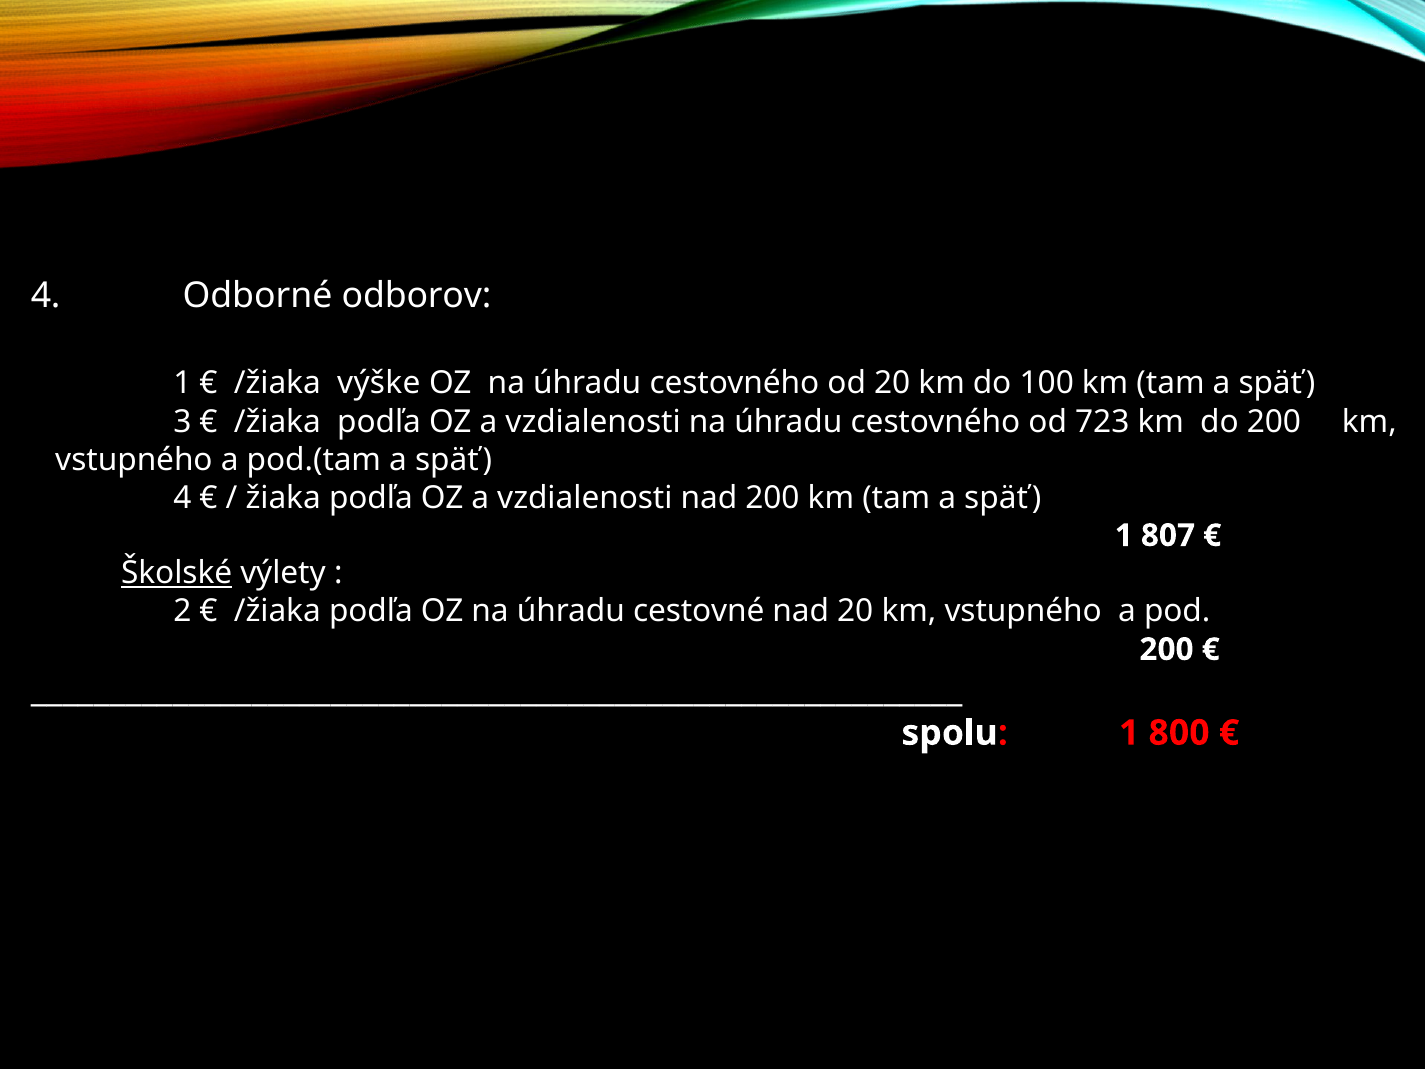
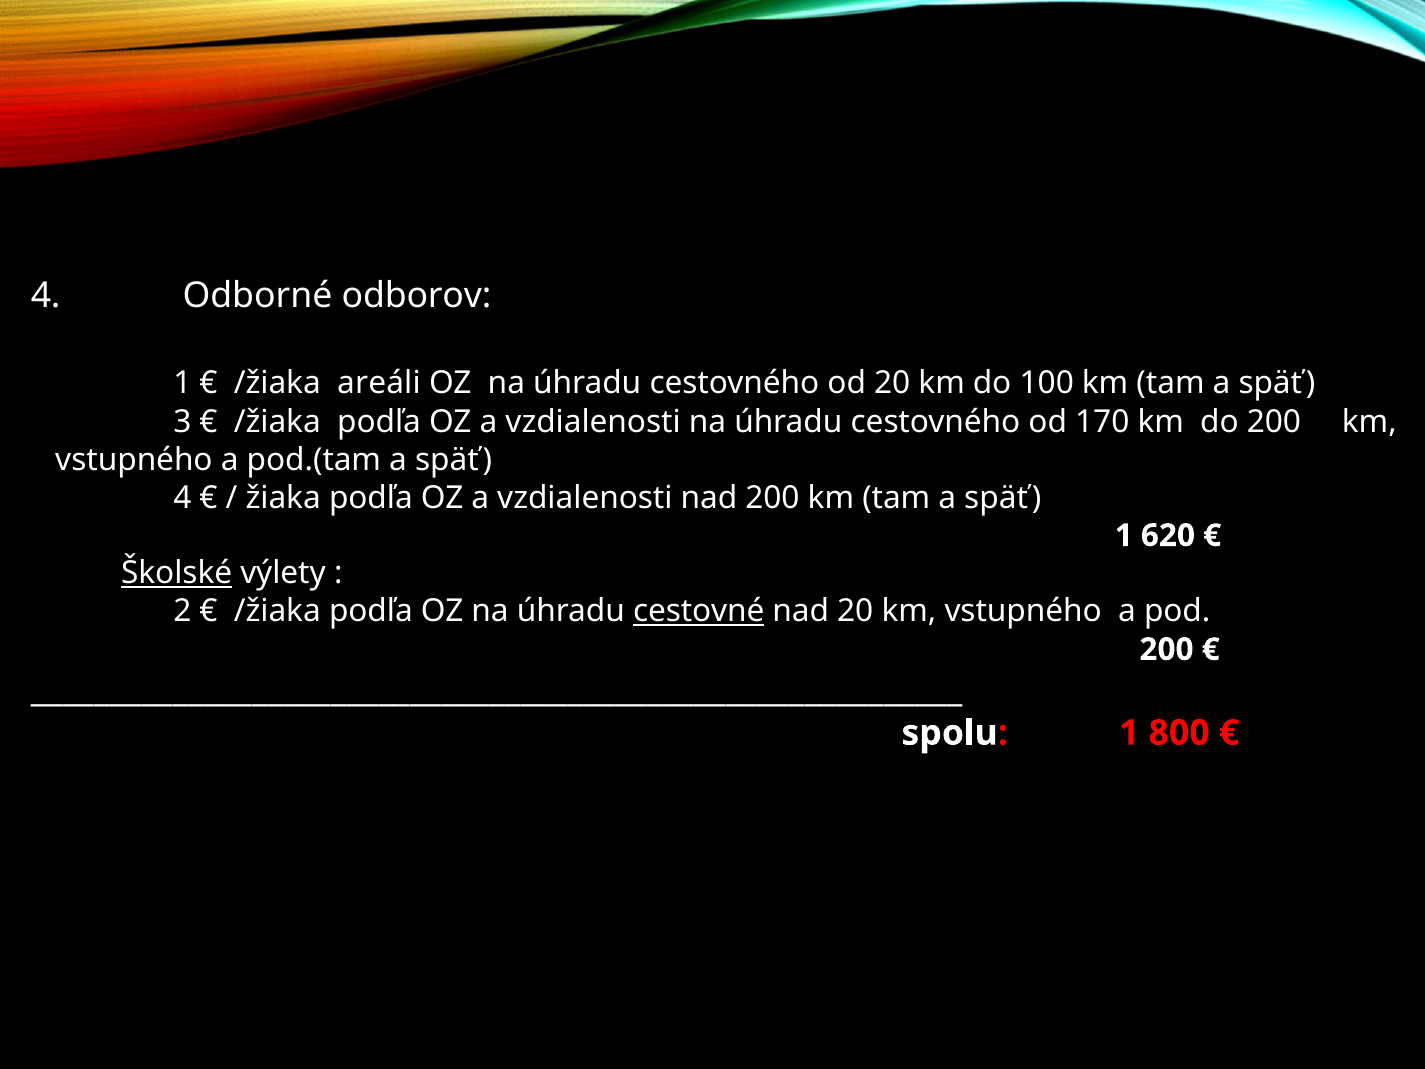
výške: výške -> areáli
723: 723 -> 170
807: 807 -> 620
cestovné underline: none -> present
